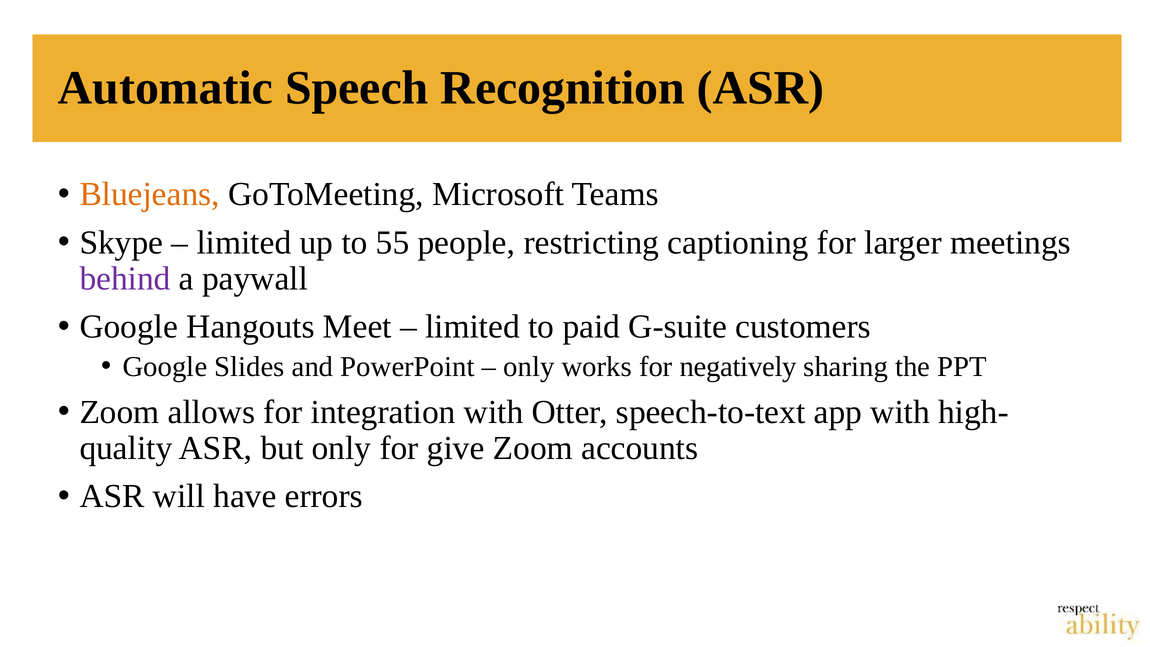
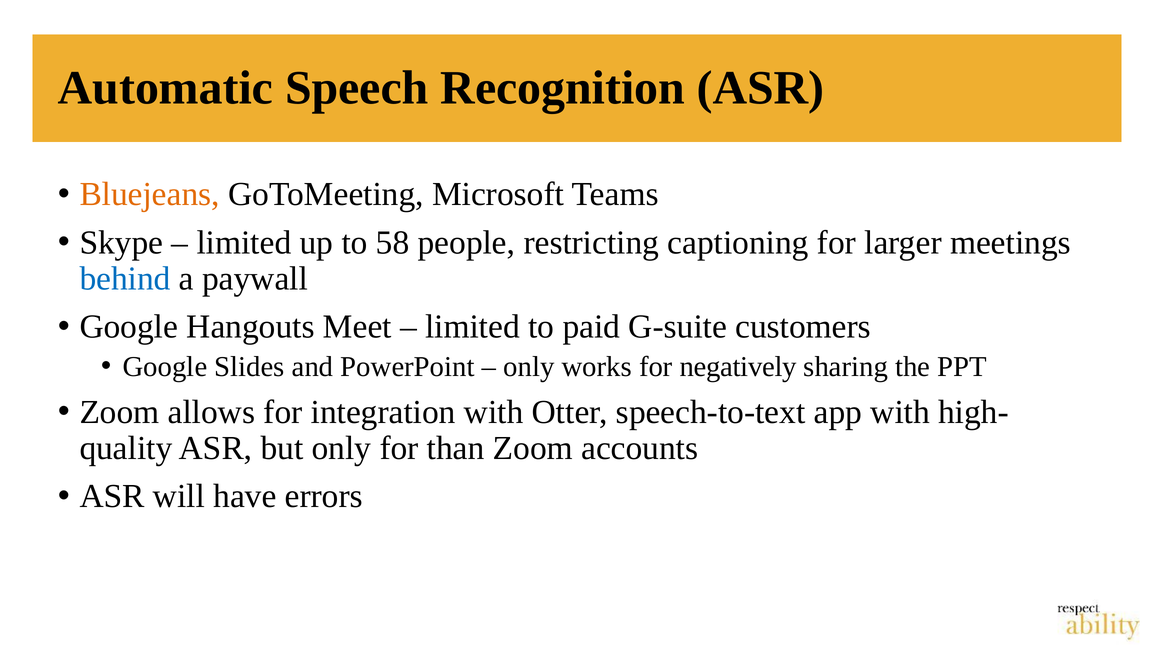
55: 55 -> 58
behind colour: purple -> blue
give: give -> than
